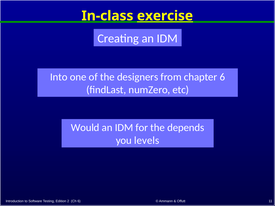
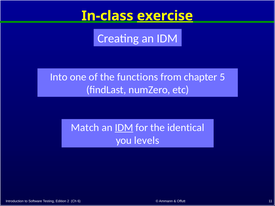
designers: designers -> functions
chapter 6: 6 -> 5
Would: Would -> Match
IDM at (124, 128) underline: none -> present
depends: depends -> identical
